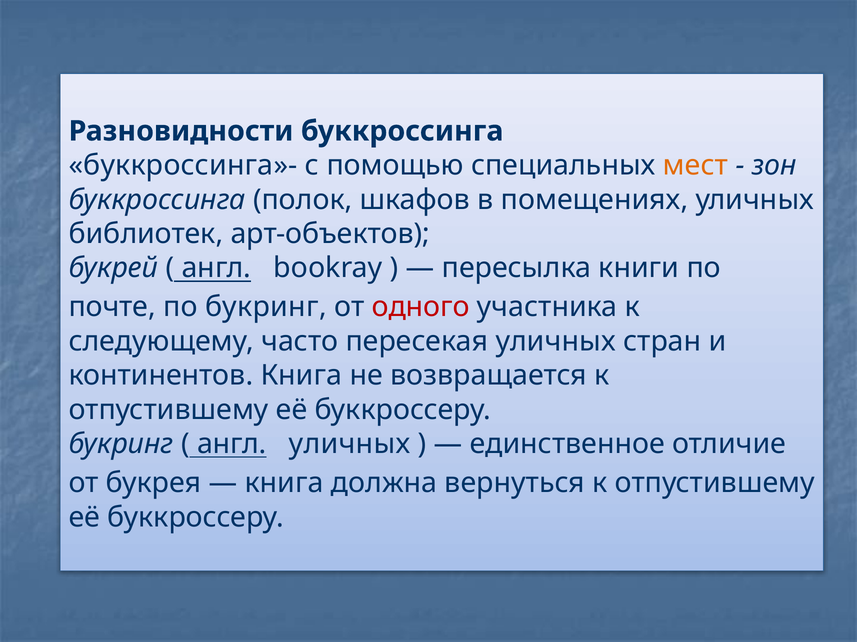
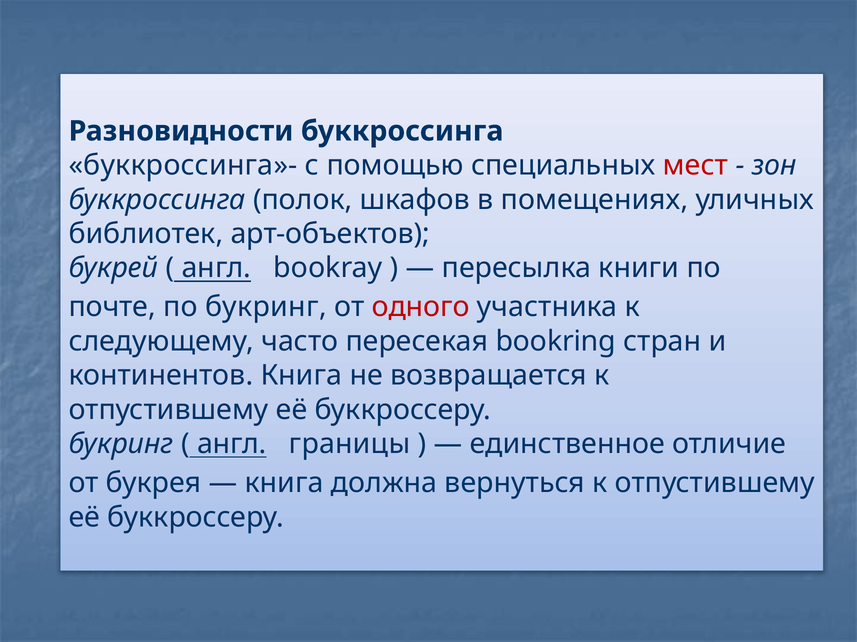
мест colour: orange -> red
пересекая уличных: уличных -> bookring
англ уличных: уличных -> границы
